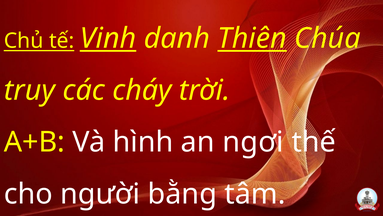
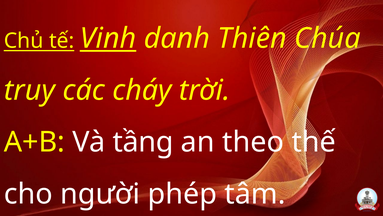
Thiên underline: present -> none
hình: hình -> tầng
ngơi: ngơi -> theo
bằng: bằng -> phép
